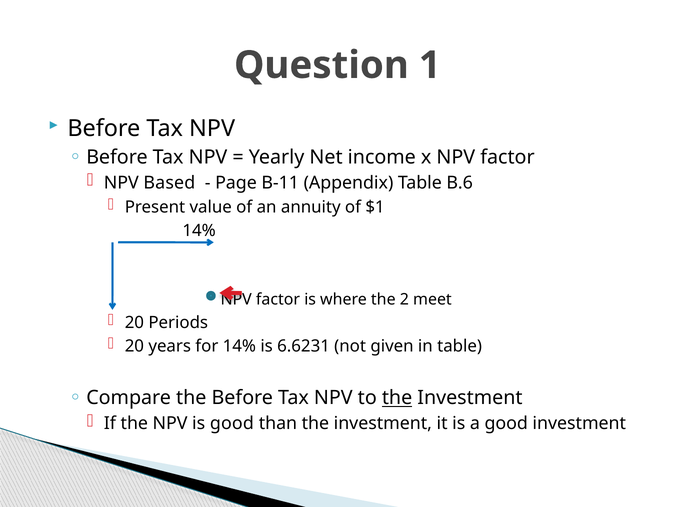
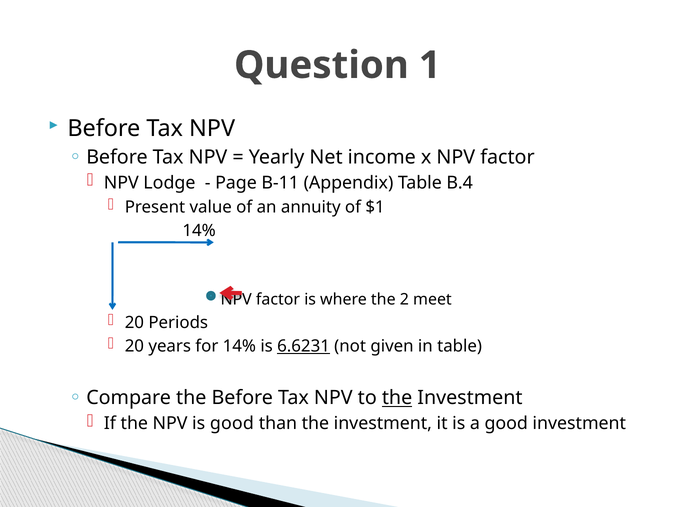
Based: Based -> Lodge
B.6: B.6 -> B.4
6.6231 underline: none -> present
